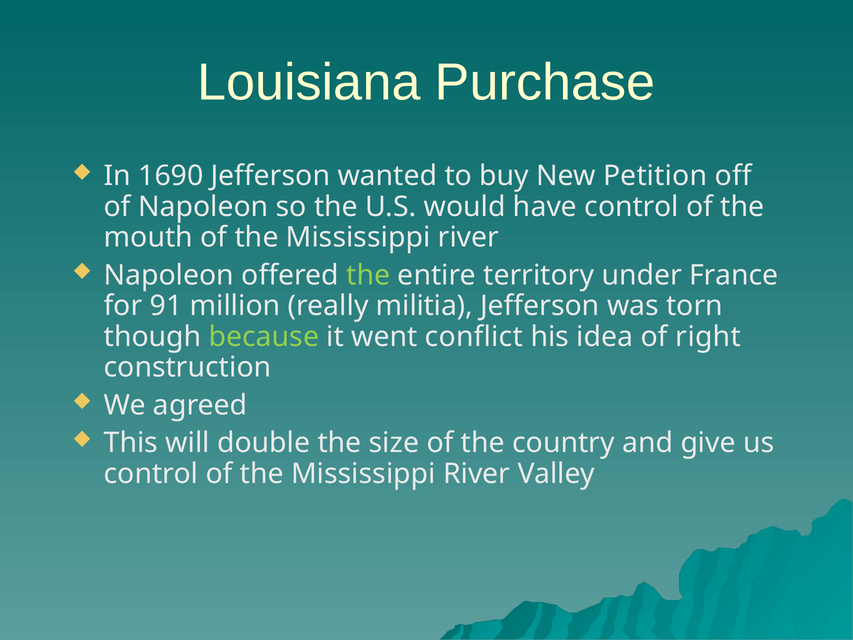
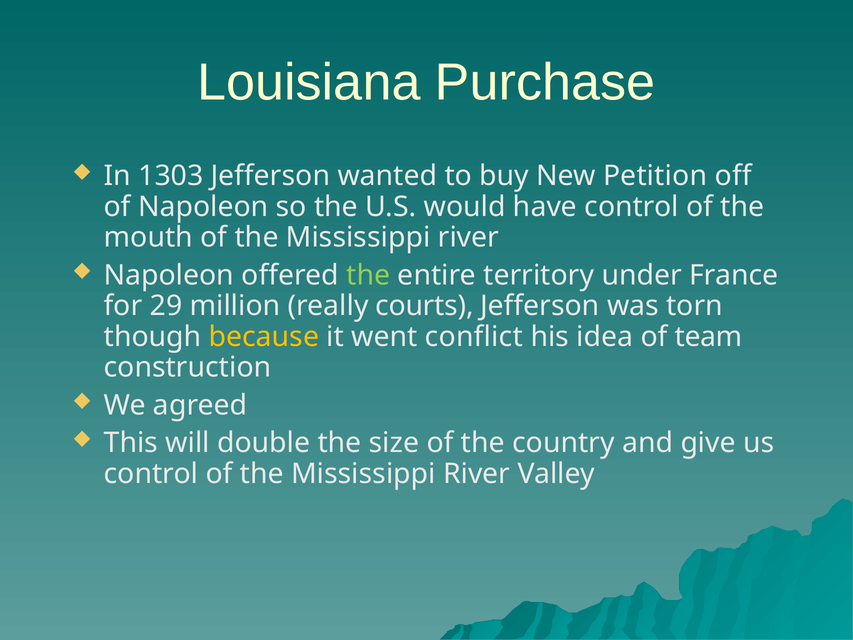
1690: 1690 -> 1303
91: 91 -> 29
militia: militia -> courts
because colour: light green -> yellow
right: right -> team
